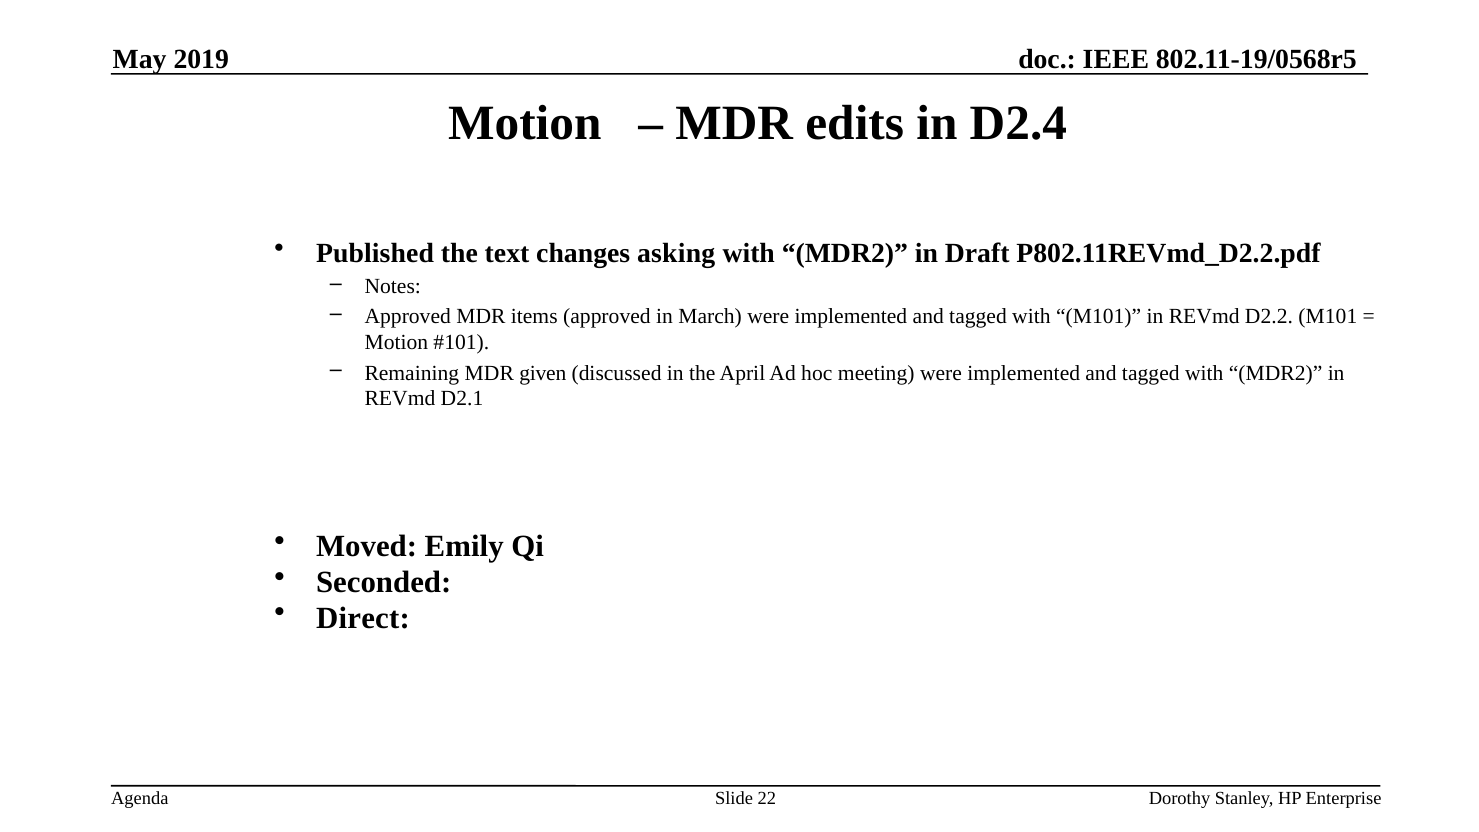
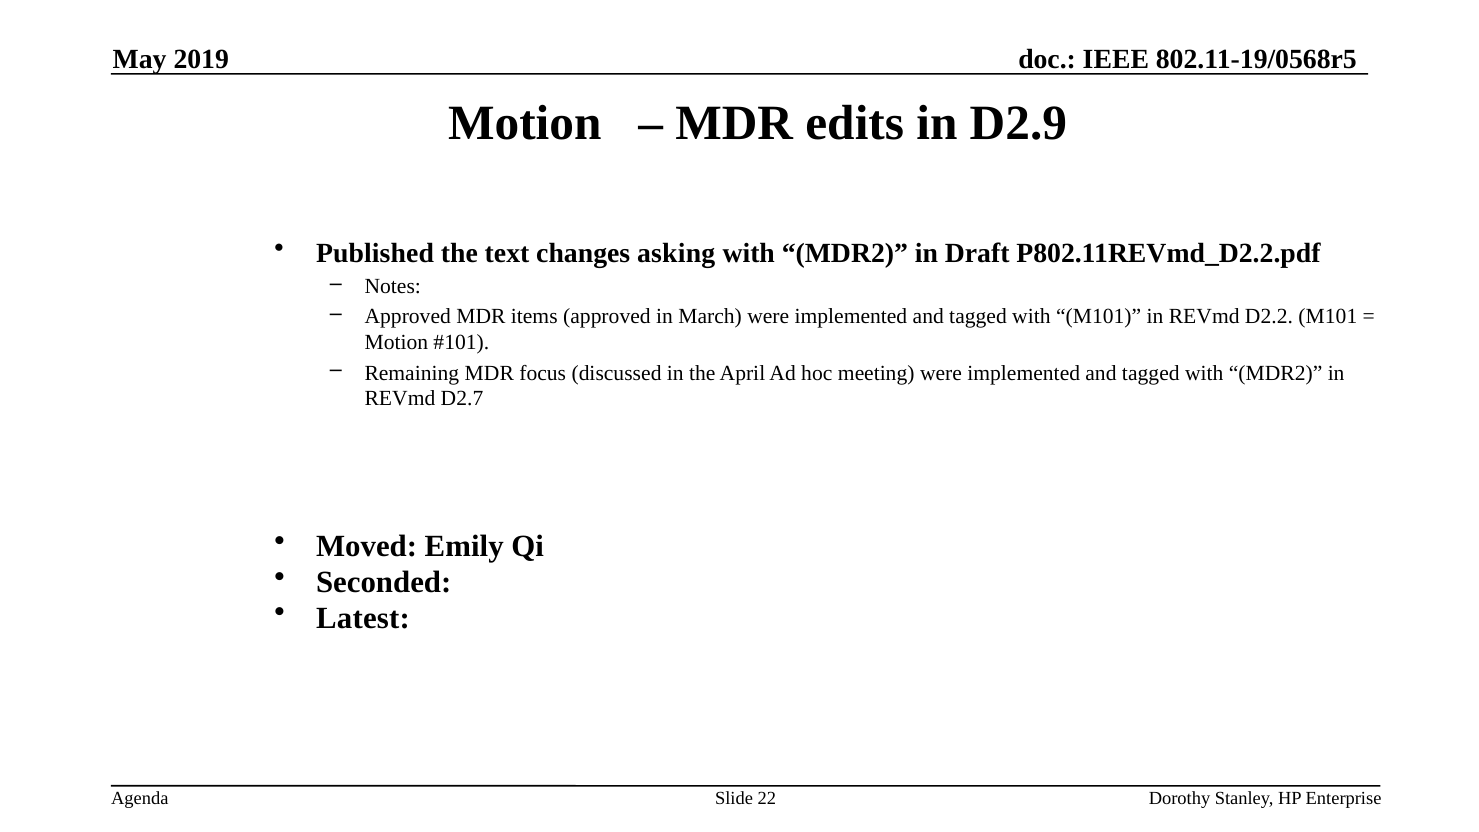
D2.4: D2.4 -> D2.9
given: given -> focus
D2.1: D2.1 -> D2.7
Direct: Direct -> Latest
